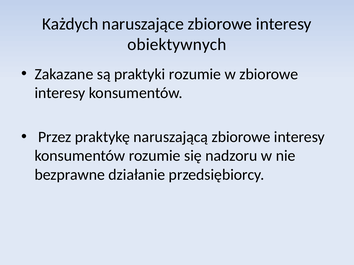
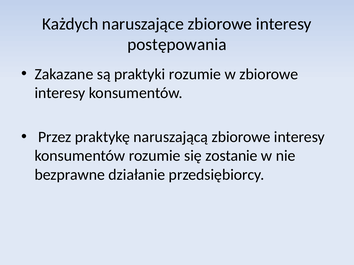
obiektywnych: obiektywnych -> postępowania
nadzoru: nadzoru -> zostanie
